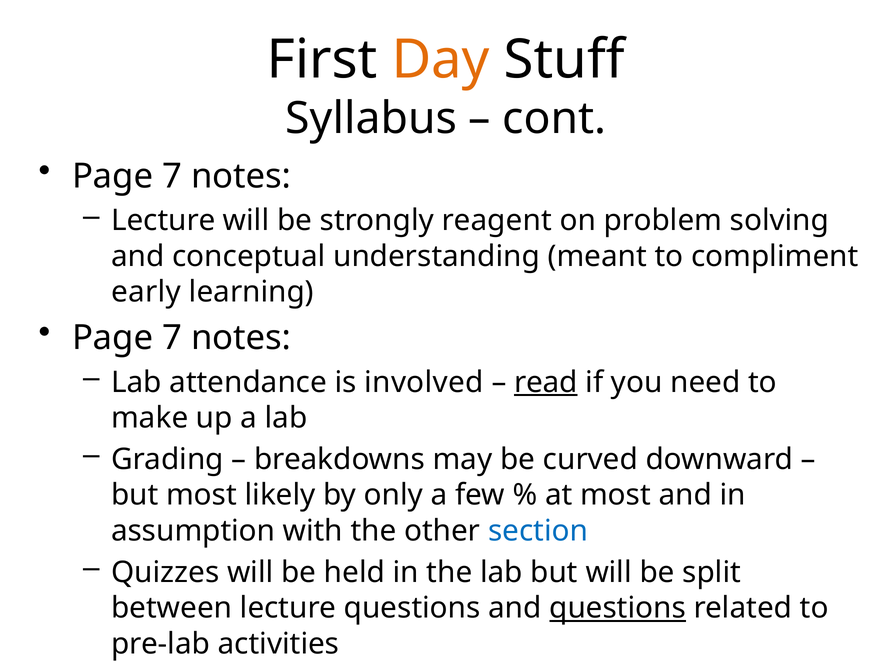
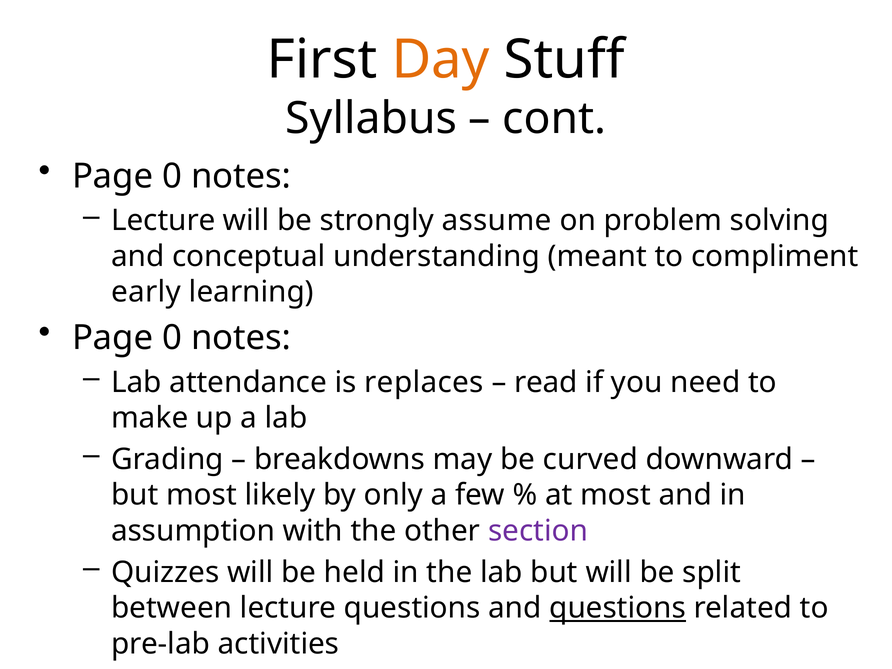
7 at (172, 176): 7 -> 0
reagent: reagent -> assume
7 at (172, 338): 7 -> 0
involved: involved -> replaces
read underline: present -> none
section colour: blue -> purple
